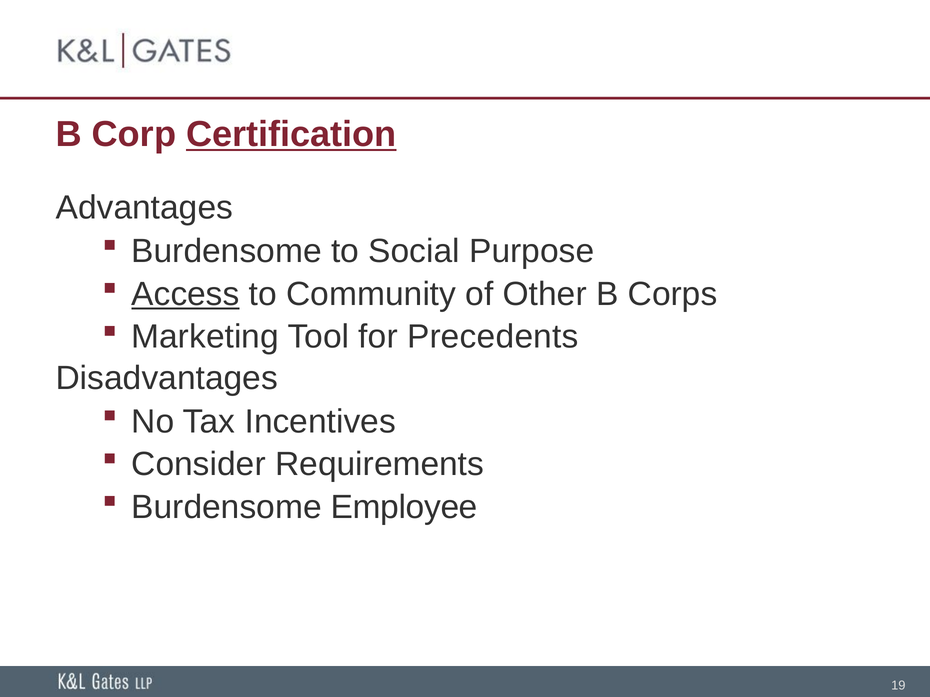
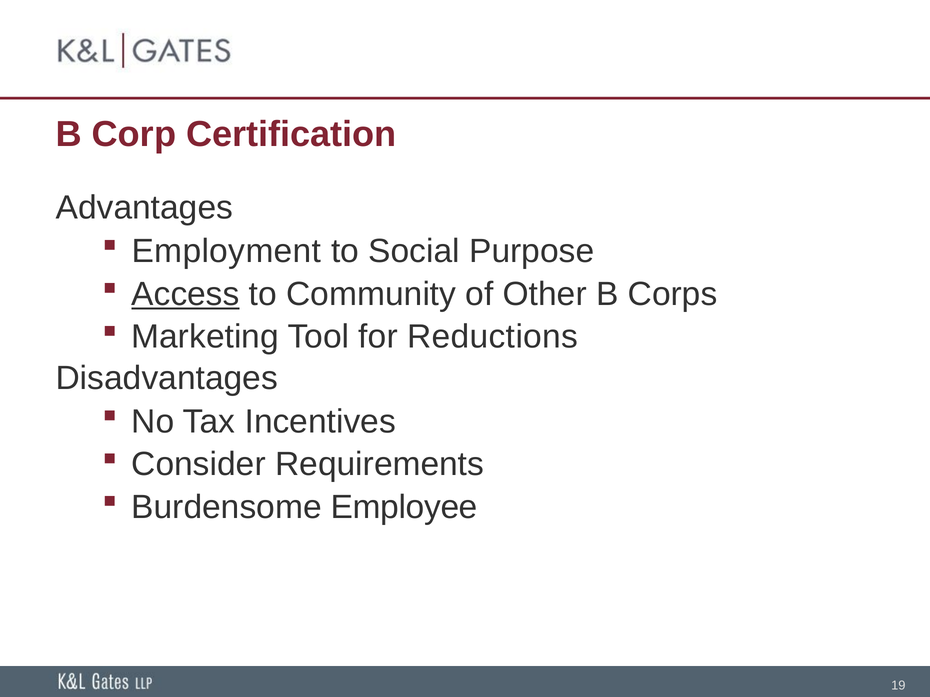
Certification underline: present -> none
Burdensome at (227, 251): Burdensome -> Employment
Precedents: Precedents -> Reductions
